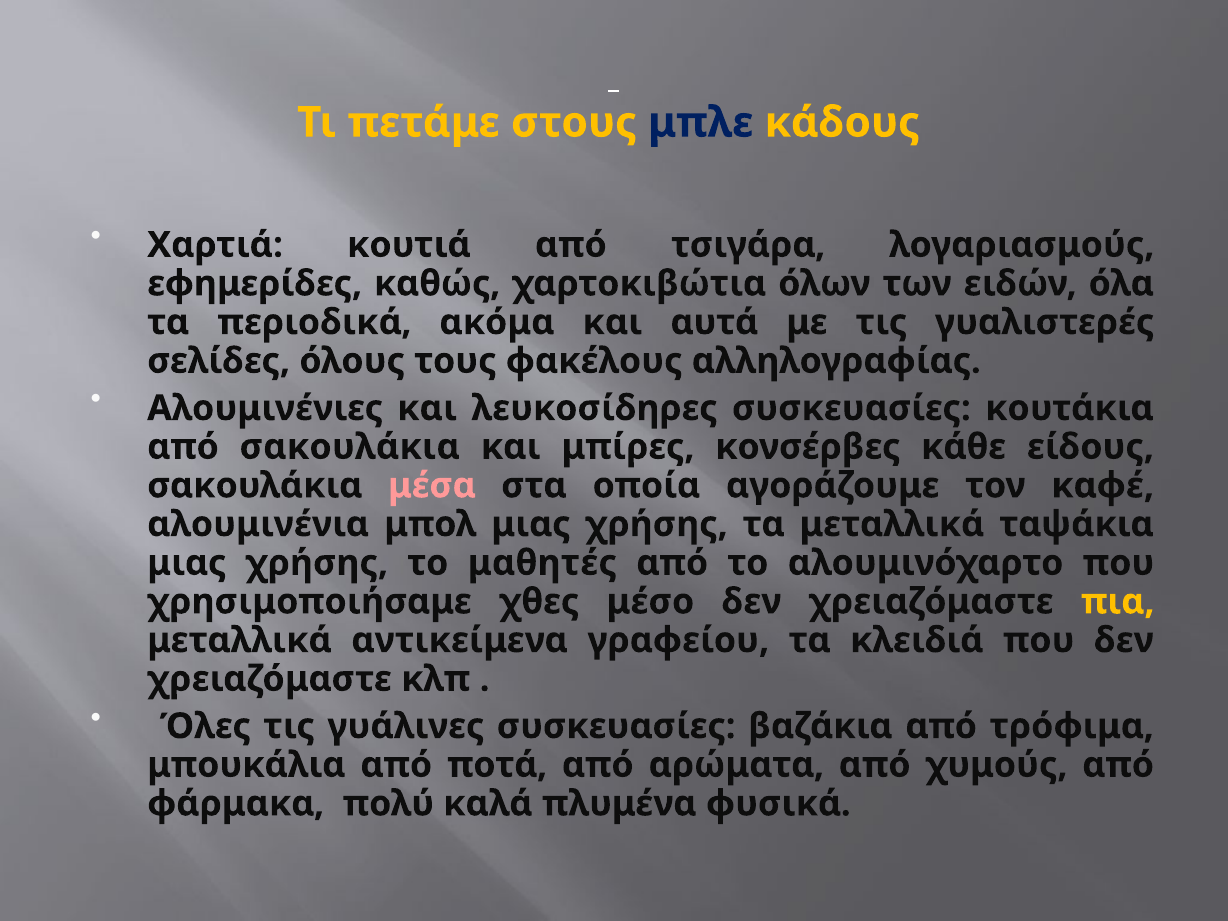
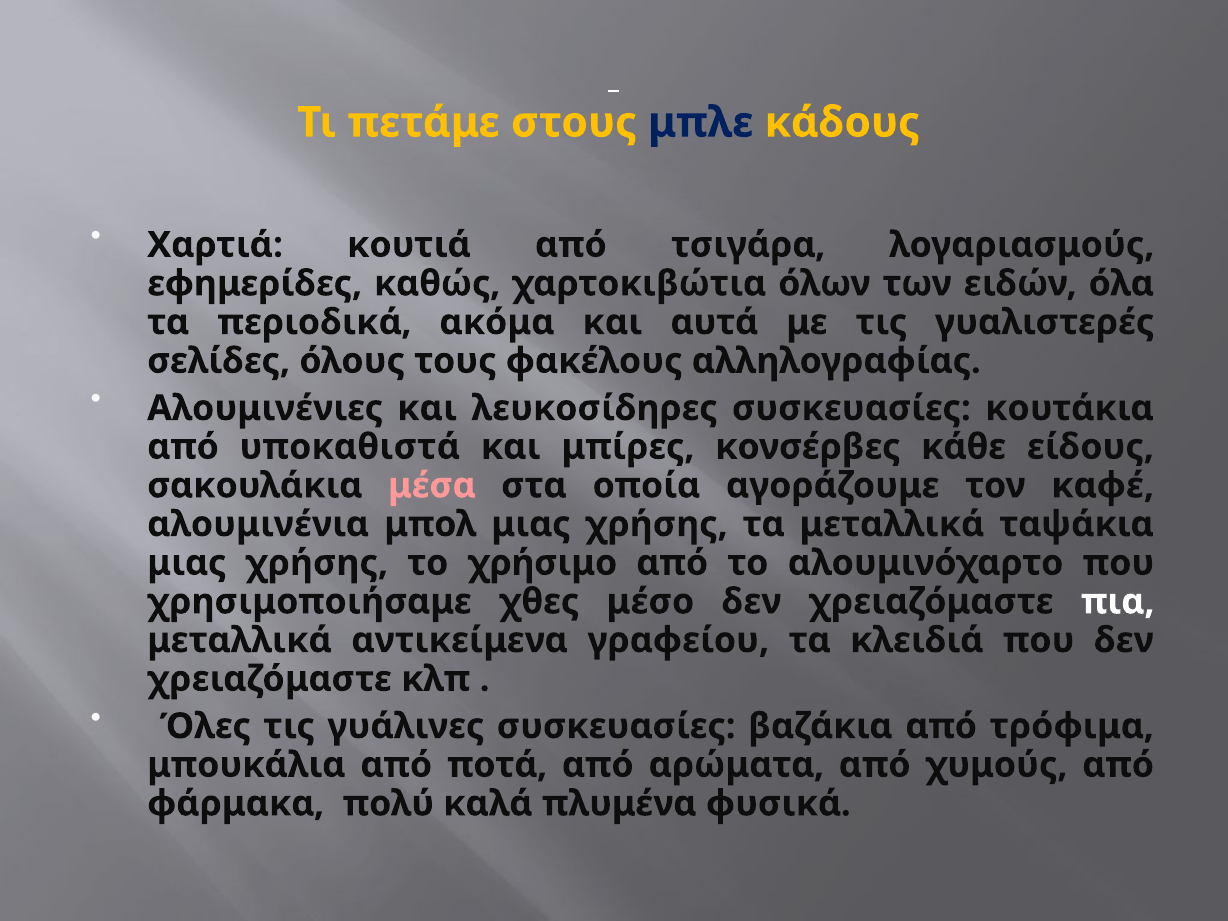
από σακουλάκια: σακουλάκια -> υποκαθιστά
μαθητές: μαθητές -> χρήσιμο
πια colour: yellow -> white
